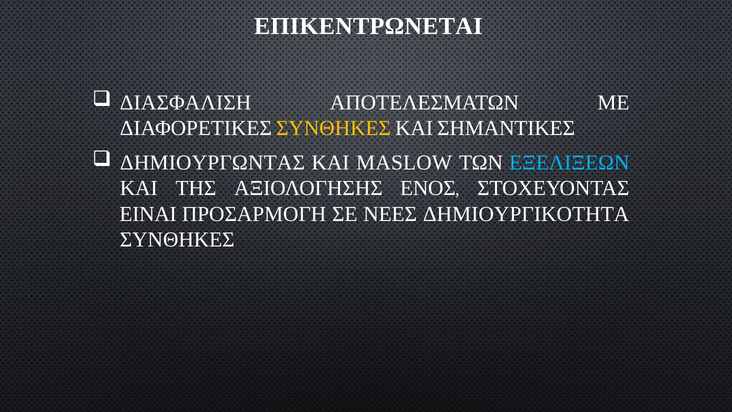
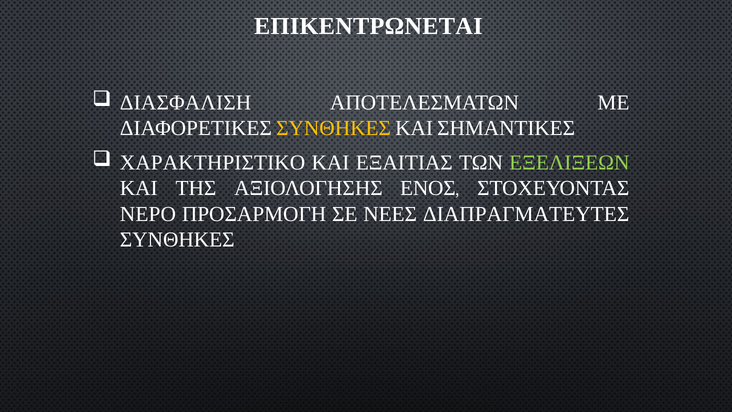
ΔΗΜΙΟΥΡΓΩΝΤΑΣ: ΔΗΜΙΟΥΡΓΩΝΤΑΣ -> ΧΑΡΑΚΤΗΡΙΣΤΙΚΟ
MASLOW: MASLOW -> ΕΞΑΙΤΙΑΣ
ΕΞΕΛΙΞΕΩΝ colour: light blue -> light green
ΕΙΝΑΙ: ΕΙΝΑΙ -> ΝΕΡΟ
ΔΗΜΙΟΥΡΓΙΚΟΤΗΤΑ: ΔΗΜΙΟΥΡΓΙΚΟΤΗΤΑ -> ΔΙΑΠΡΑΓΜΑΤΕΥΤΕΣ
